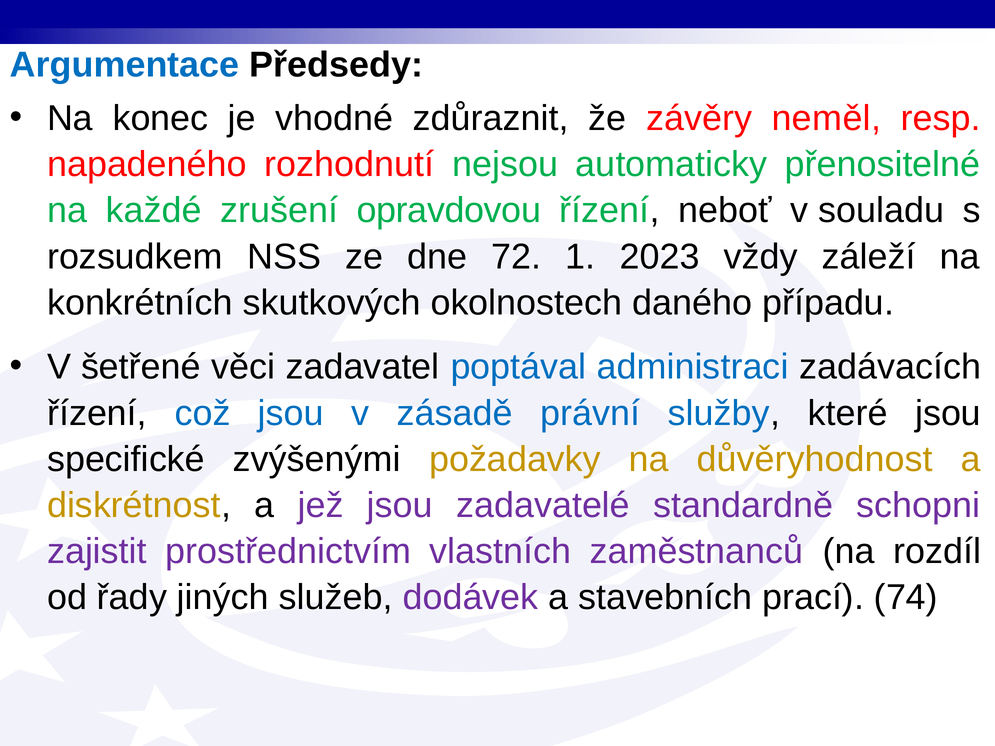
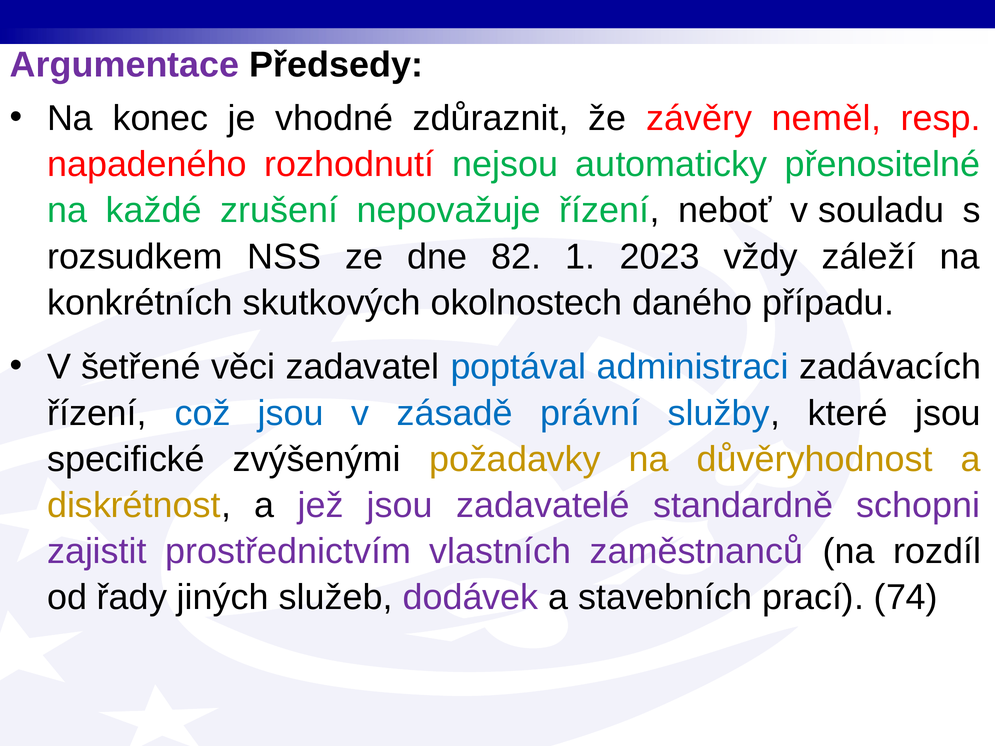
Argumentace colour: blue -> purple
opravdovou: opravdovou -> nepovažuje
72: 72 -> 82
